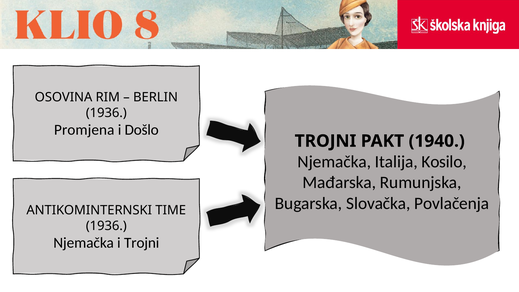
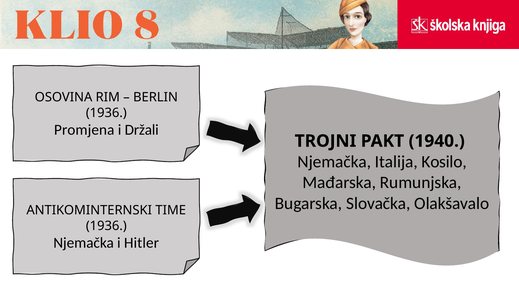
Došlo: Došlo -> Držali
Povlačenja: Povlačenja -> Olakšavalo
i Trojni: Trojni -> Hitler
